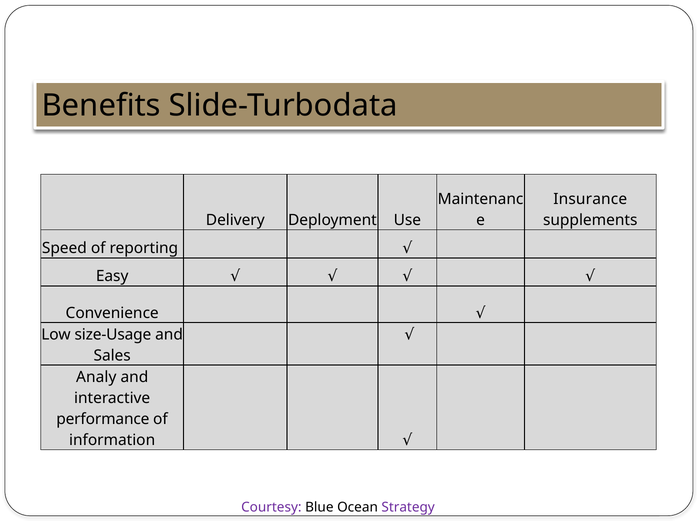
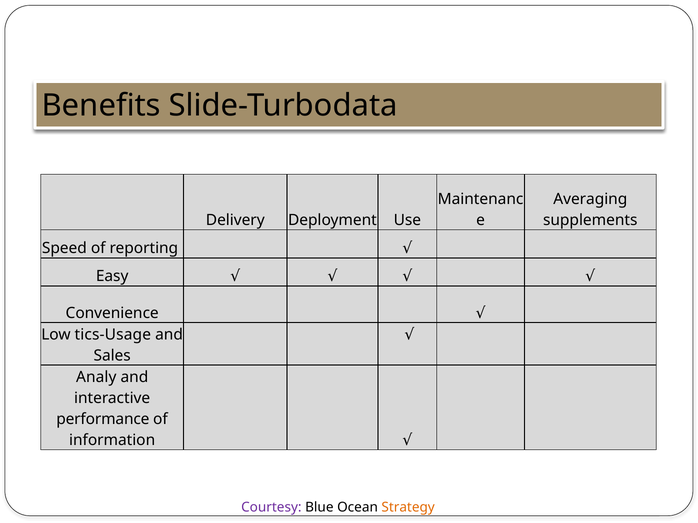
Insurance: Insurance -> Averaging
size-Usage: size-Usage -> tics-Usage
Strategy colour: purple -> orange
